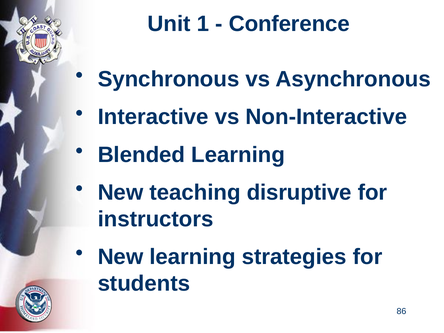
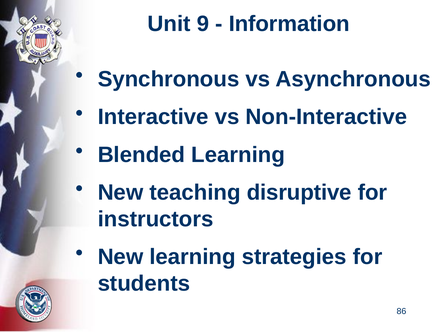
1: 1 -> 9
Conference: Conference -> Information
